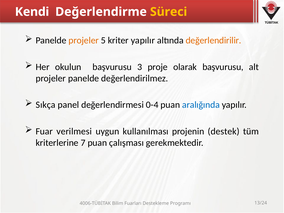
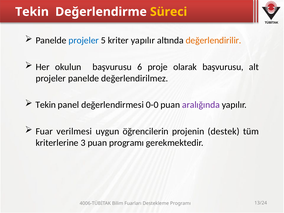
Kendi at (32, 12): Kendi -> Tekin
projeler at (84, 40) colour: orange -> blue
3: 3 -> 6
Sıkça at (46, 105): Sıkça -> Tekin
0-4: 0-4 -> 0-0
aralığında colour: blue -> purple
kullanılması: kullanılması -> öğrencilerin
7: 7 -> 3
puan çalışması: çalışması -> programı
